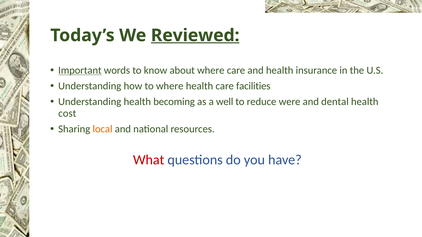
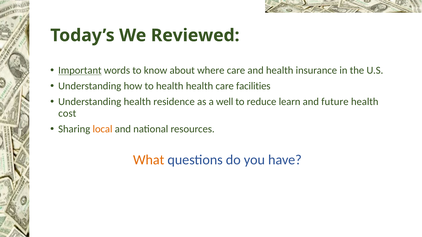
Reviewed underline: present -> none
to where: where -> health
becoming: becoming -> residence
were: were -> learn
dental: dental -> future
What colour: red -> orange
